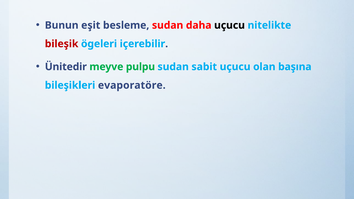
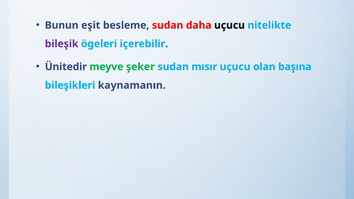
bileşik colour: red -> purple
pulpu: pulpu -> şeker
sabit: sabit -> mısır
evaporatöre: evaporatöre -> kaynamanın
